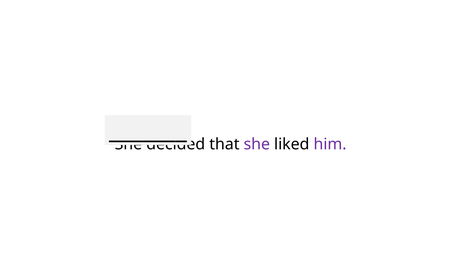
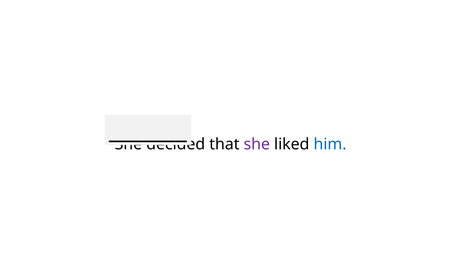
him colour: purple -> blue
